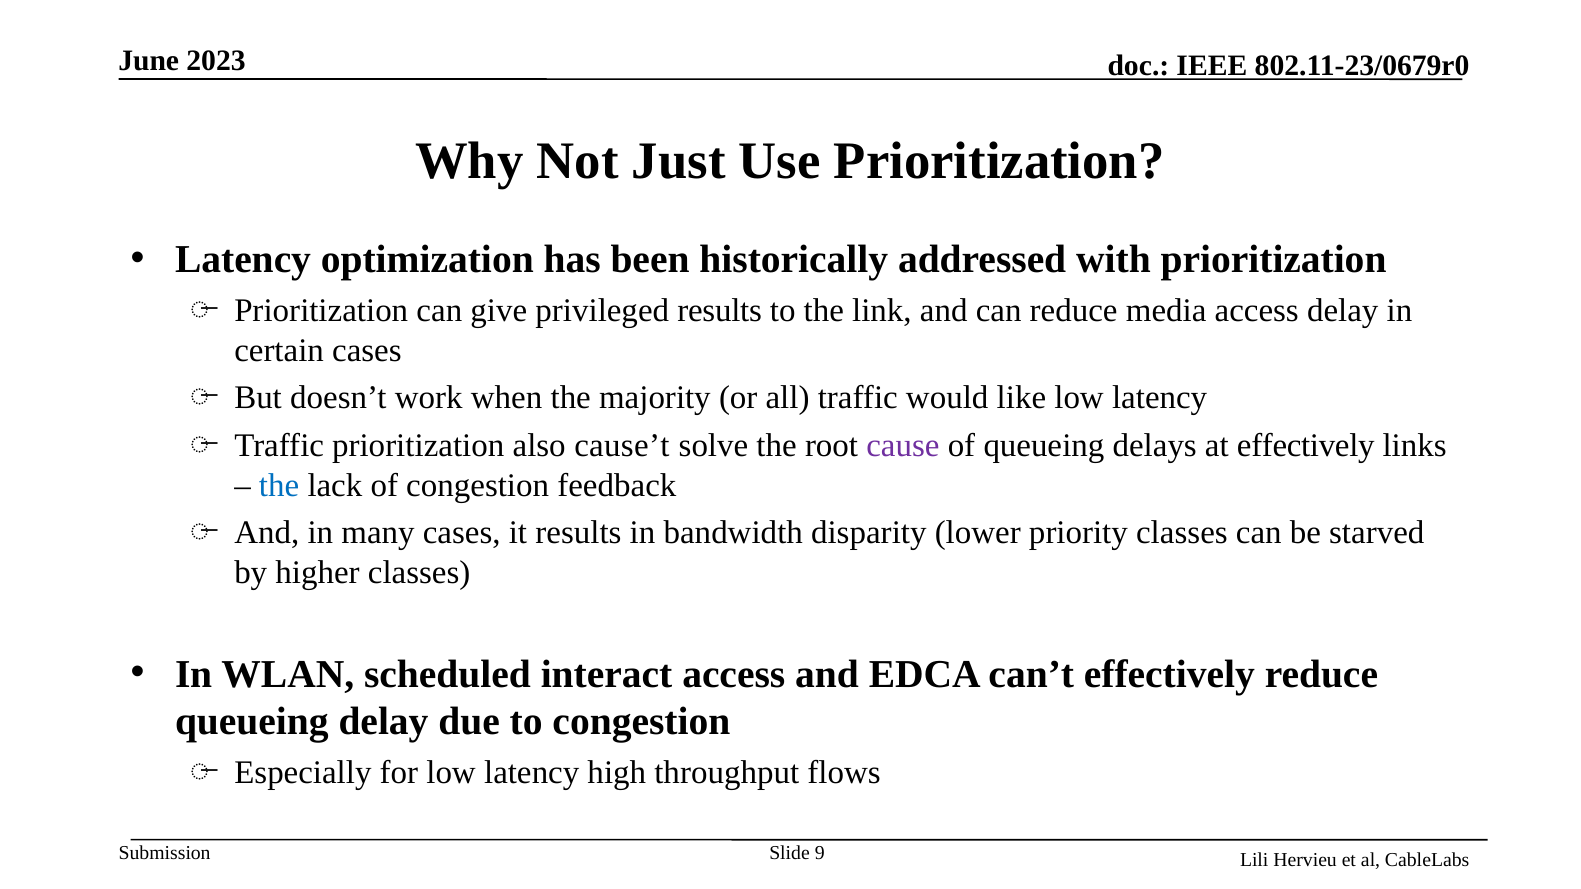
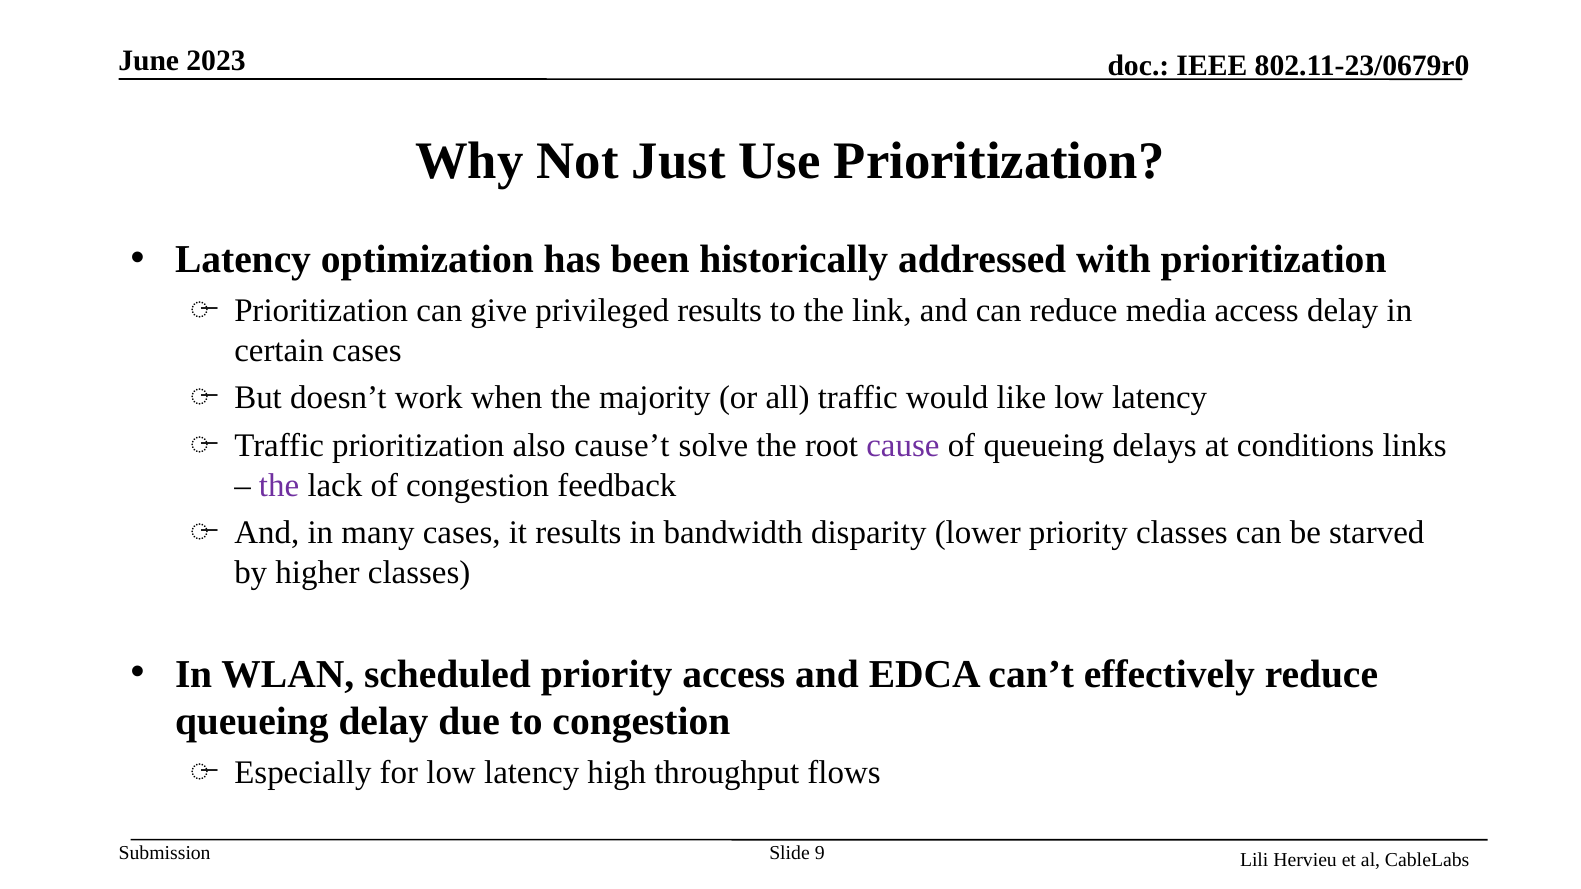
at effectively: effectively -> conditions
the at (279, 485) colour: blue -> purple
scheduled interact: interact -> priority
